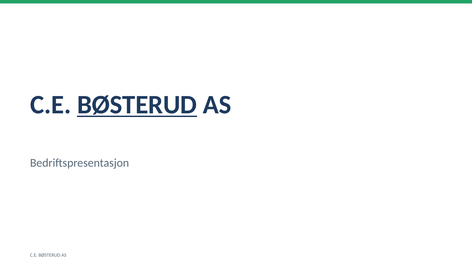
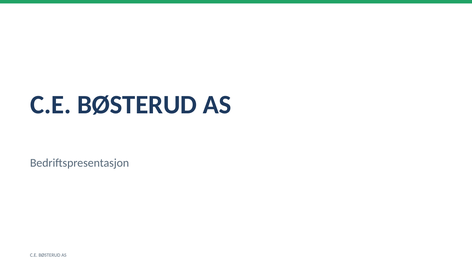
BØSTERUD at (137, 105) underline: present -> none
